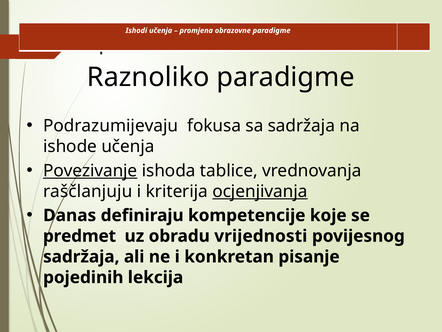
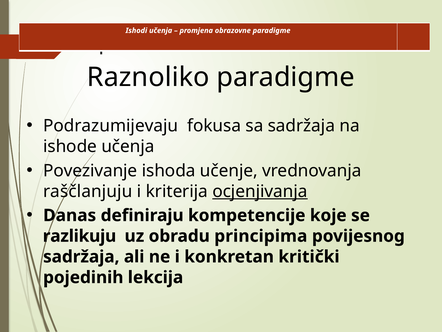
Povezivanje underline: present -> none
tablice: tablice -> učenje
predmet: predmet -> razlikuju
vrijednosti: vrijednosti -> principima
pisanje: pisanje -> kritički
